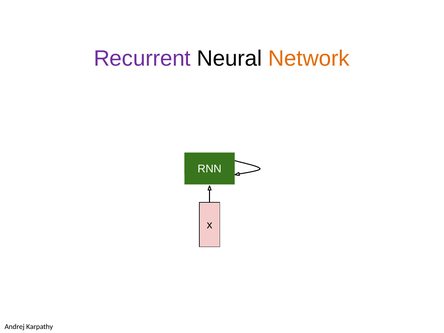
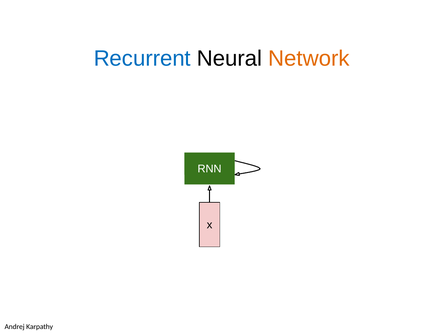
Recurrent colour: purple -> blue
